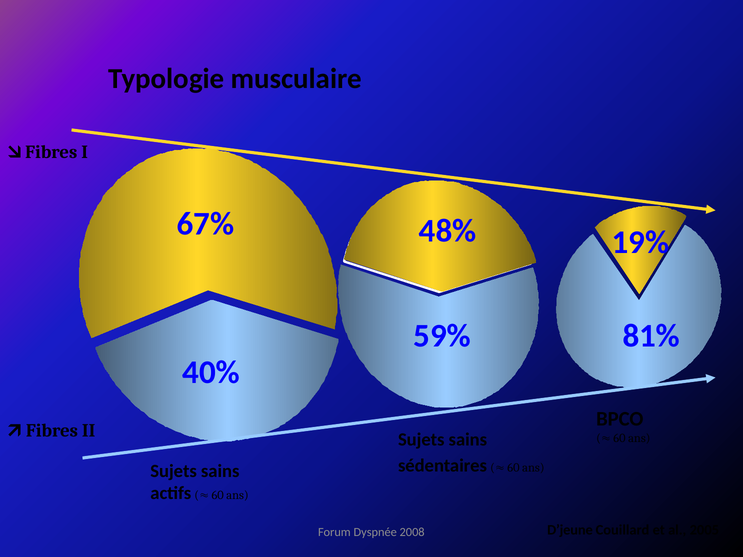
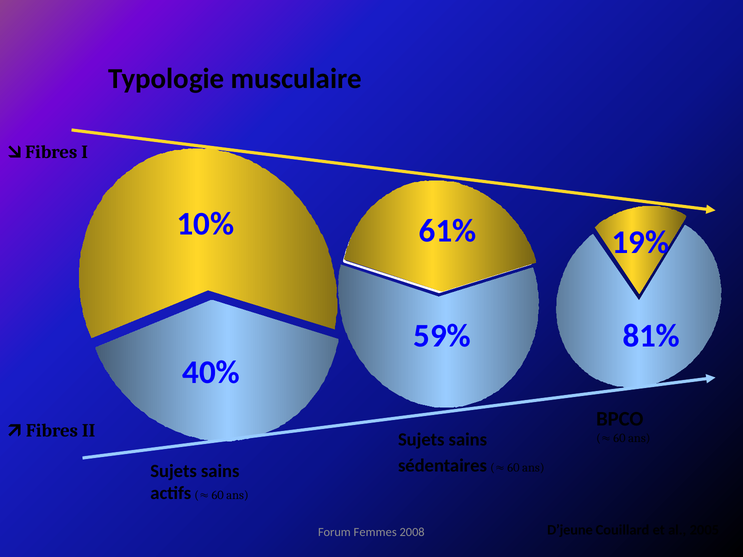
67%: 67% -> 10%
48%: 48% -> 61%
Dyspnée: Dyspnée -> Femmes
